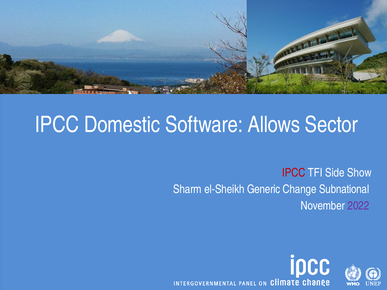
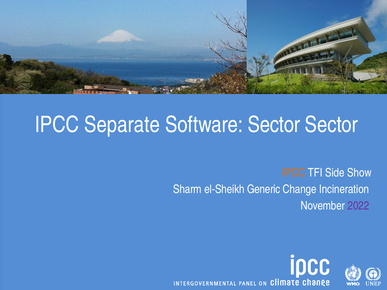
Domestic: Domestic -> Separate
Software Allows: Allows -> Sector
IPCC at (294, 173) colour: red -> orange
Subnational: Subnational -> Incineration
